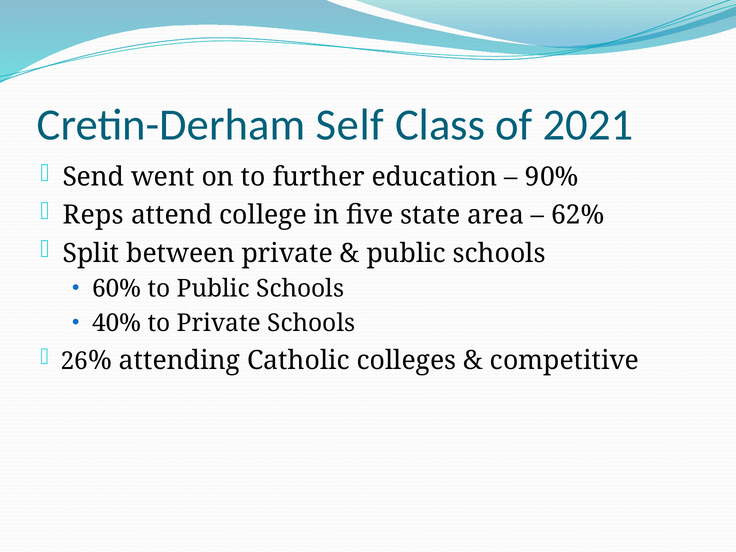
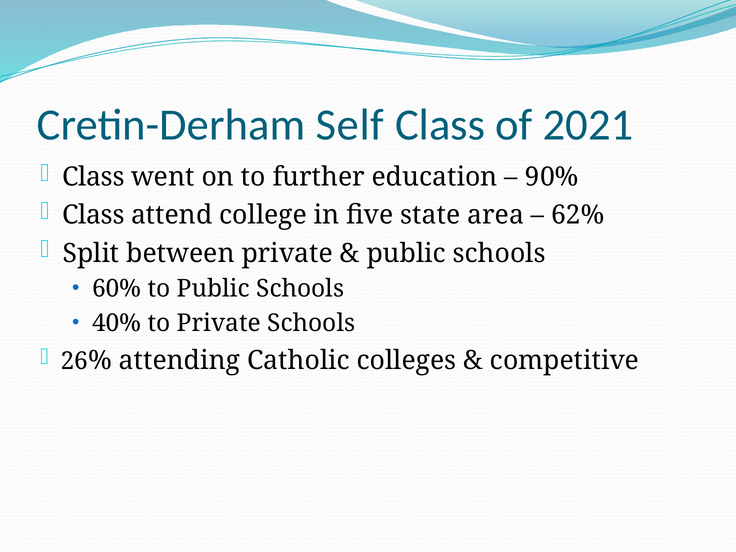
Send at (93, 177): Send -> Class
Reps at (93, 215): Reps -> Class
